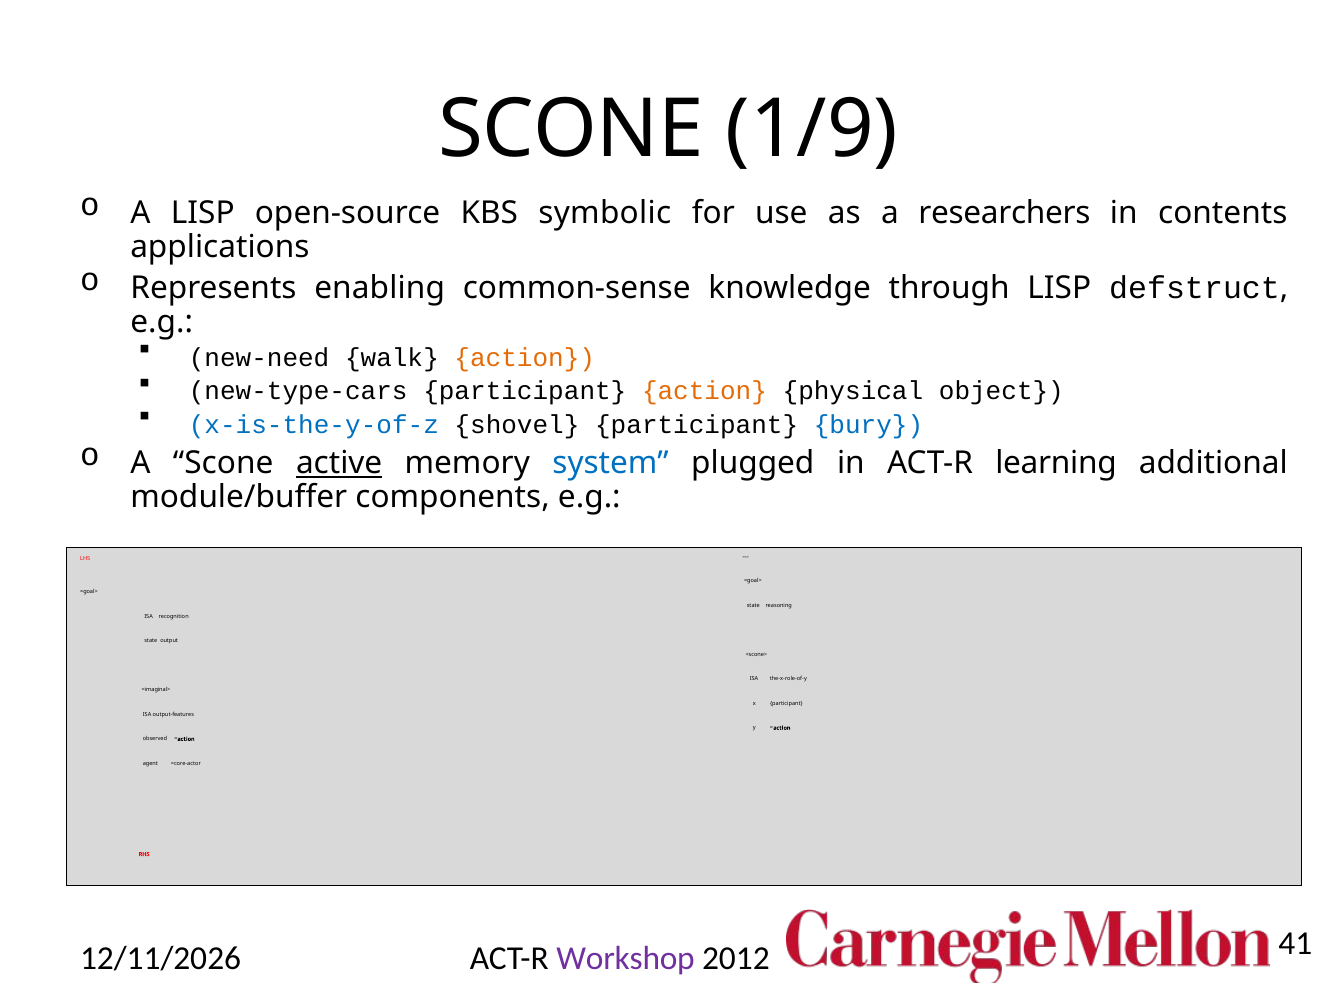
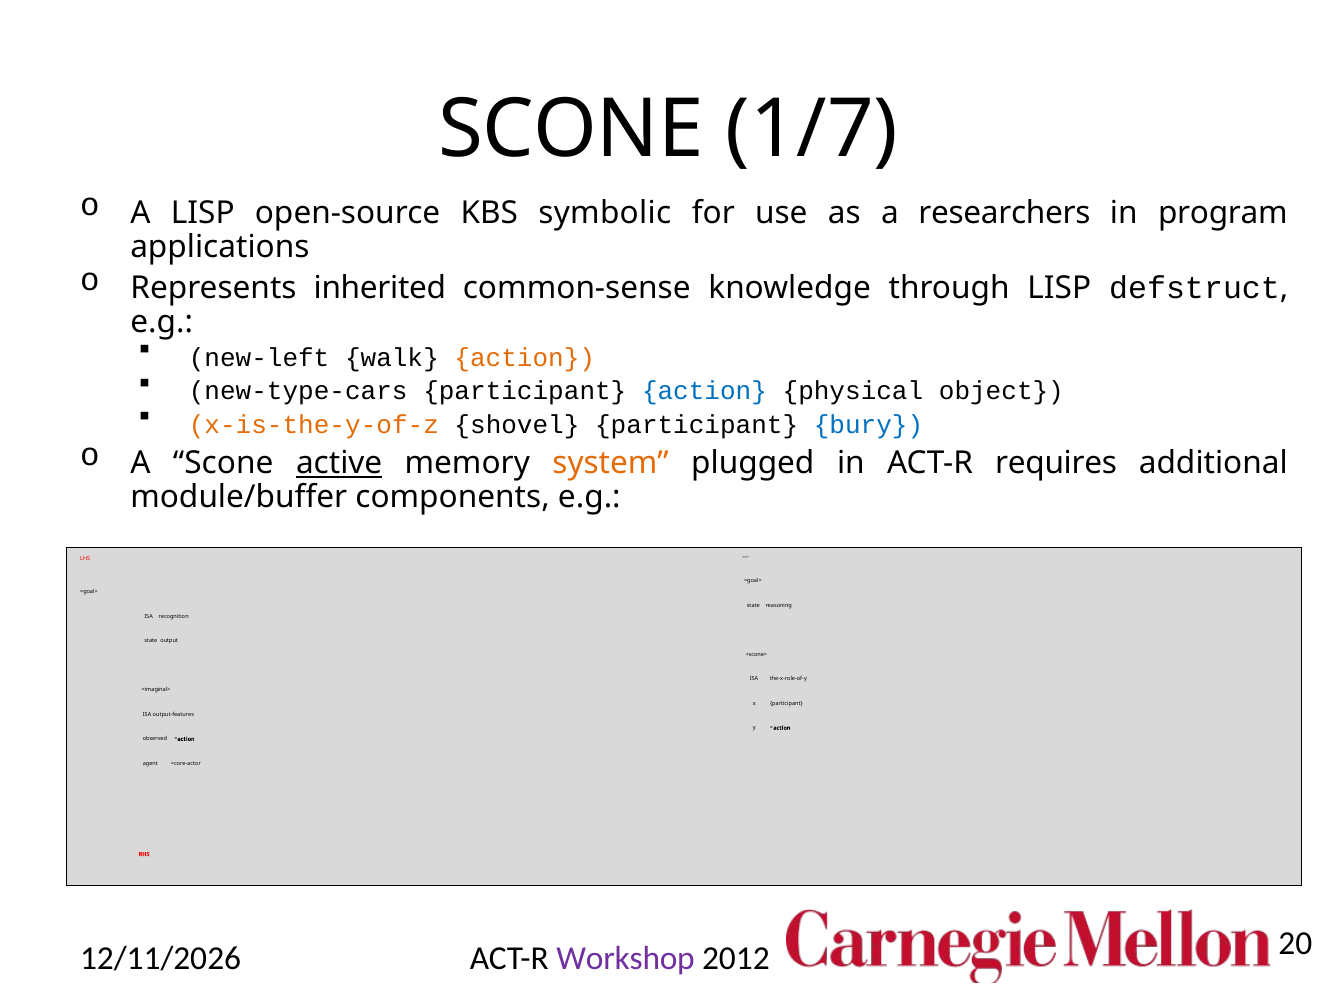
1/9: 1/9 -> 1/7
contents: contents -> program
enabling: enabling -> inherited
new-need: new-need -> new-left
action at (704, 391) colour: orange -> blue
x-is-the-y-of-z colour: blue -> orange
system colour: blue -> orange
learning: learning -> requires
41: 41 -> 20
